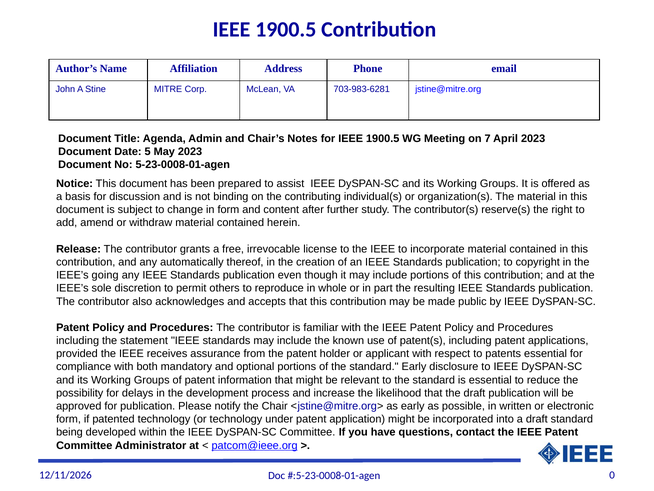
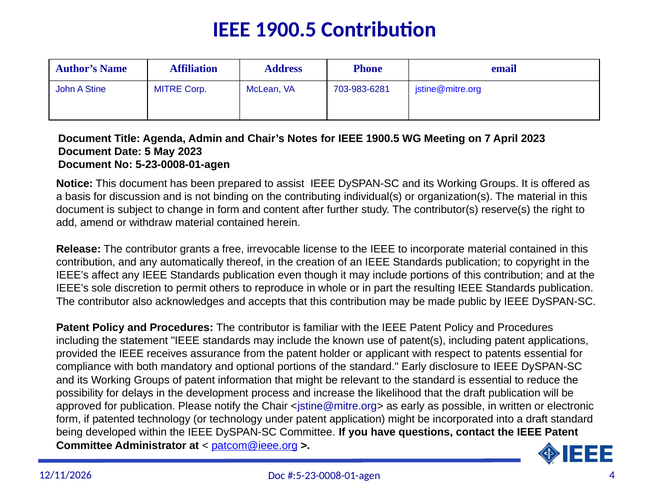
going: going -> affect
0: 0 -> 4
